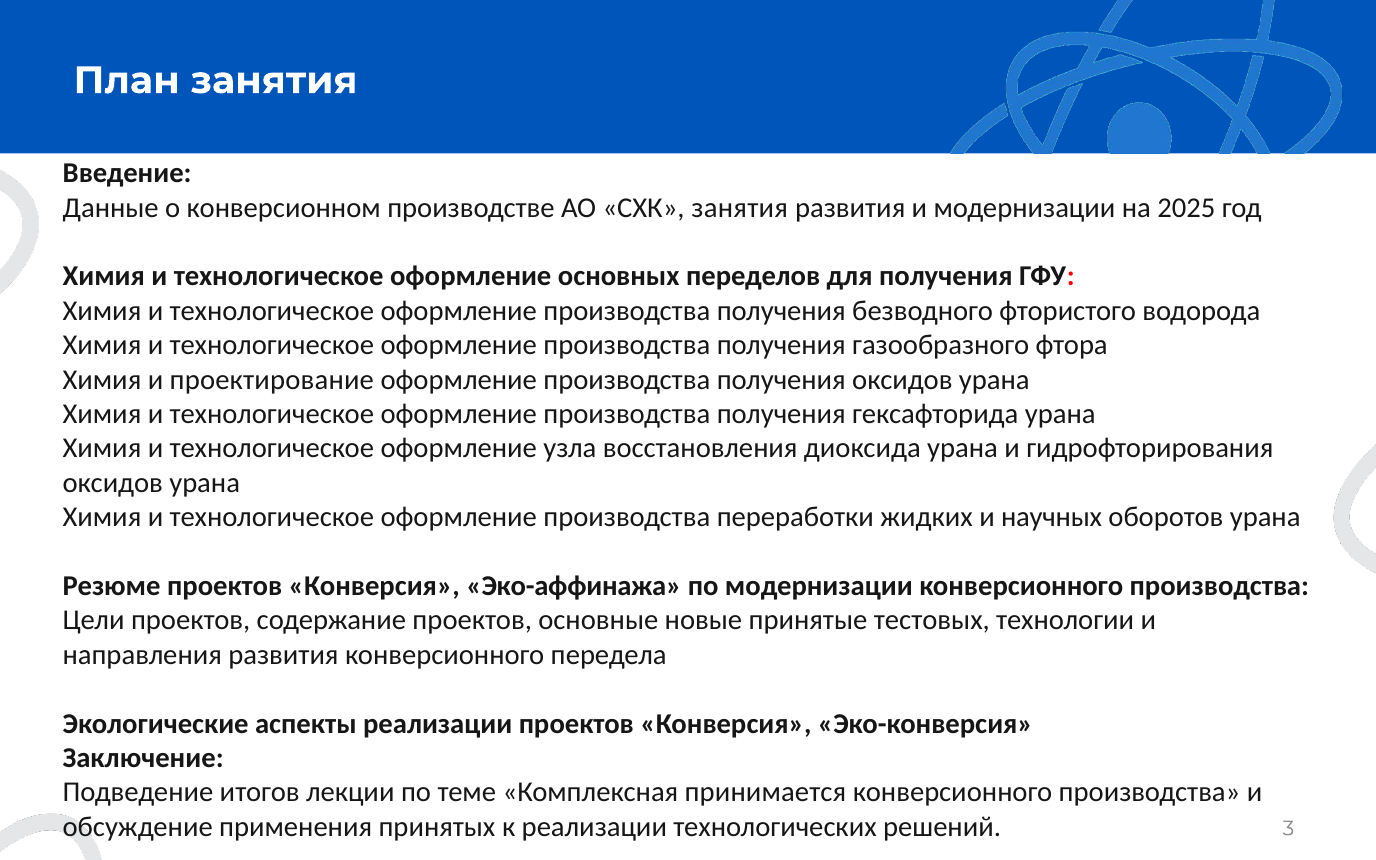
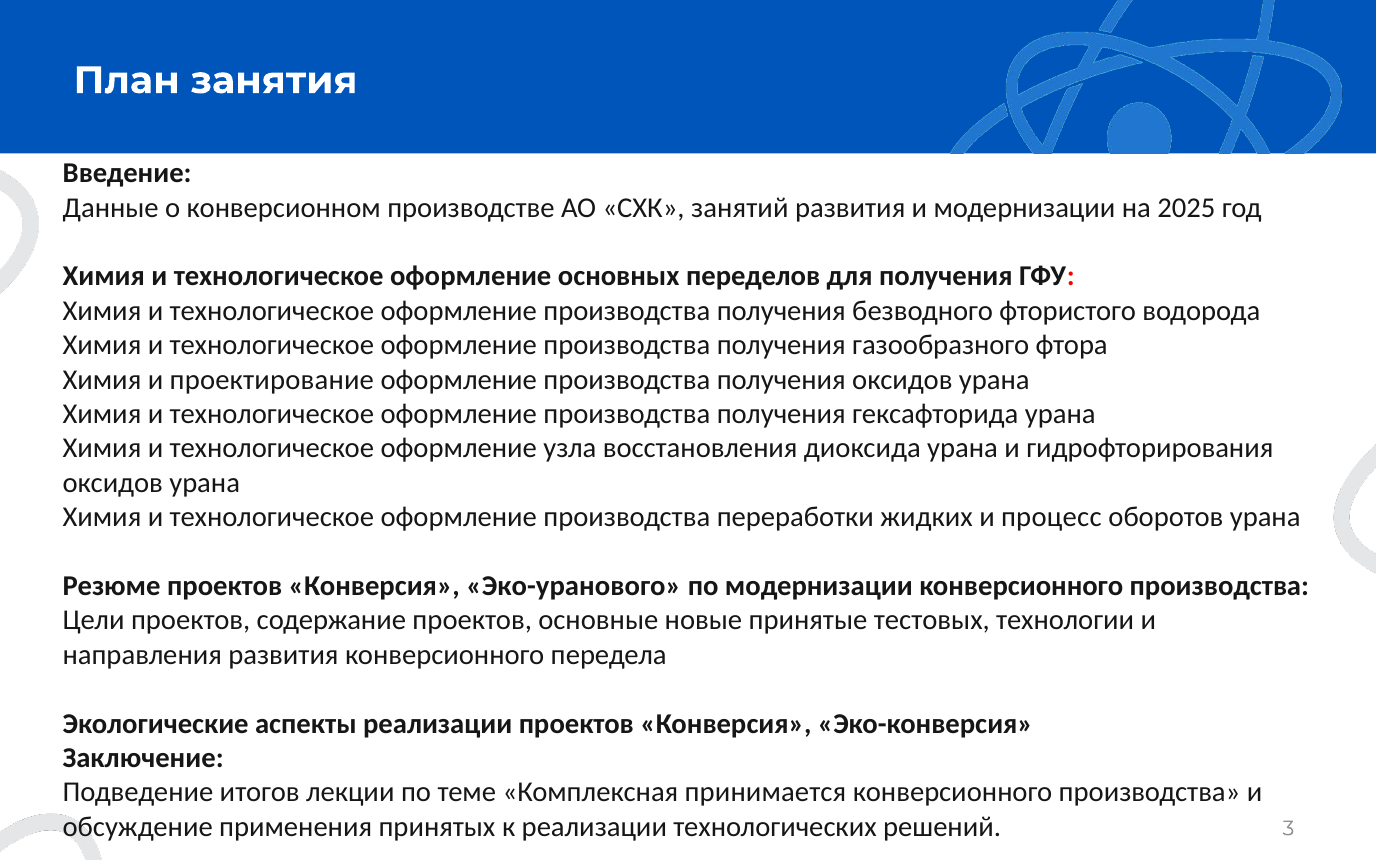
СХК занятия: занятия -> занятий
научных: научных -> процесс
Эко-аффинажа: Эко-аффинажа -> Эко-уранового
